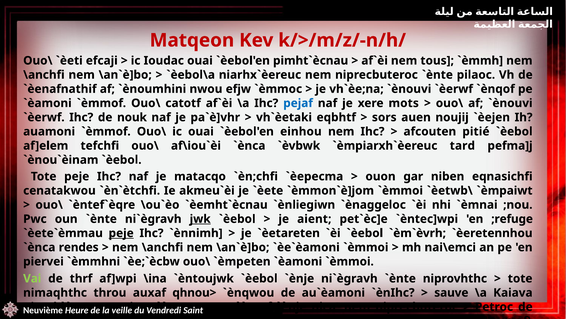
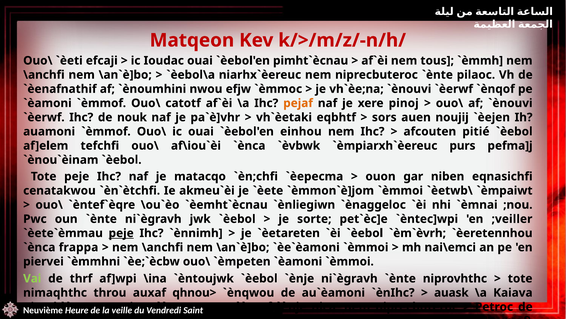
pejaf colour: blue -> orange
mots: mots -> pinoj
tard: tard -> purs
jwk underline: present -> none
aient: aient -> sorte
;refuge: ;refuge -> ;veiller
rendes: rendes -> frappa
sauve: sauve -> auask
